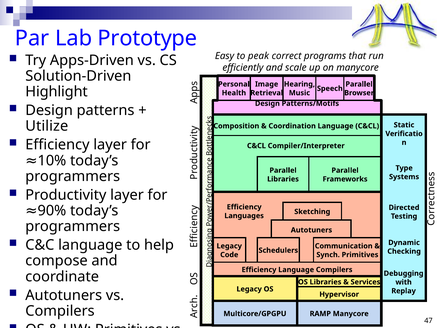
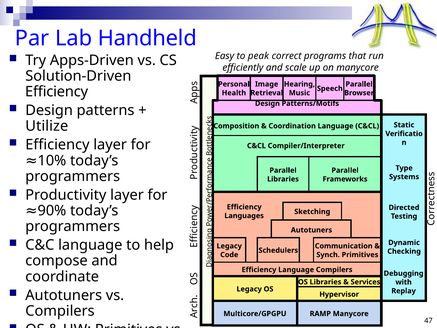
Prototype: Prototype -> Handheld
Highlight at (57, 92): Highlight -> Efficiency
